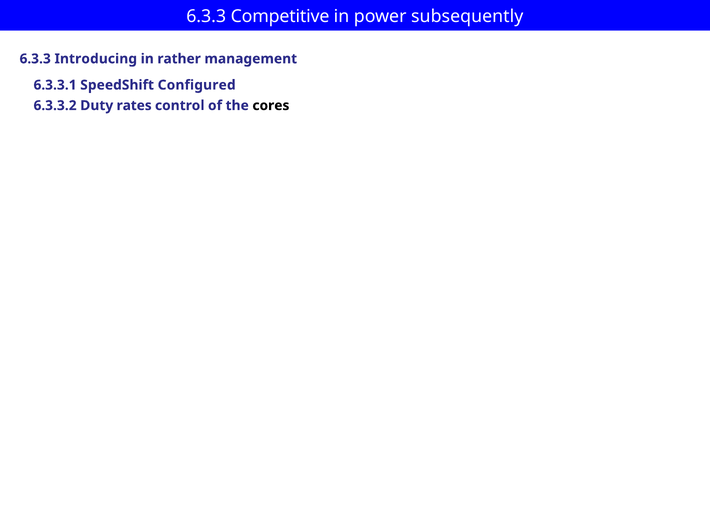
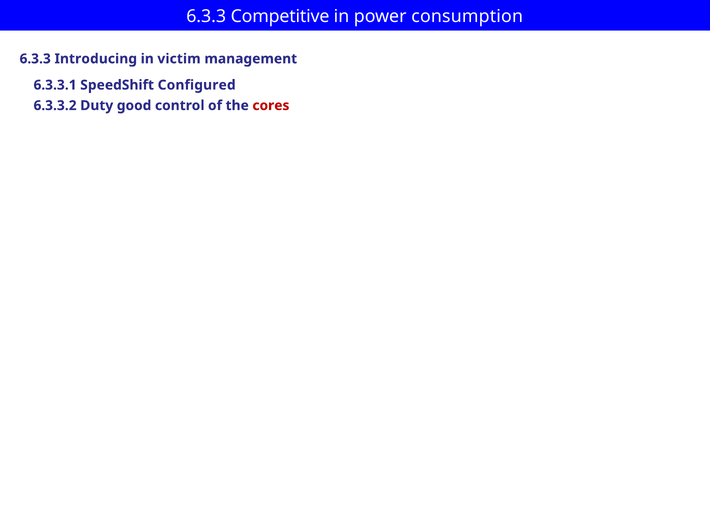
subsequently: subsequently -> consumption
rather: rather -> victim
rates: rates -> good
cores colour: black -> red
